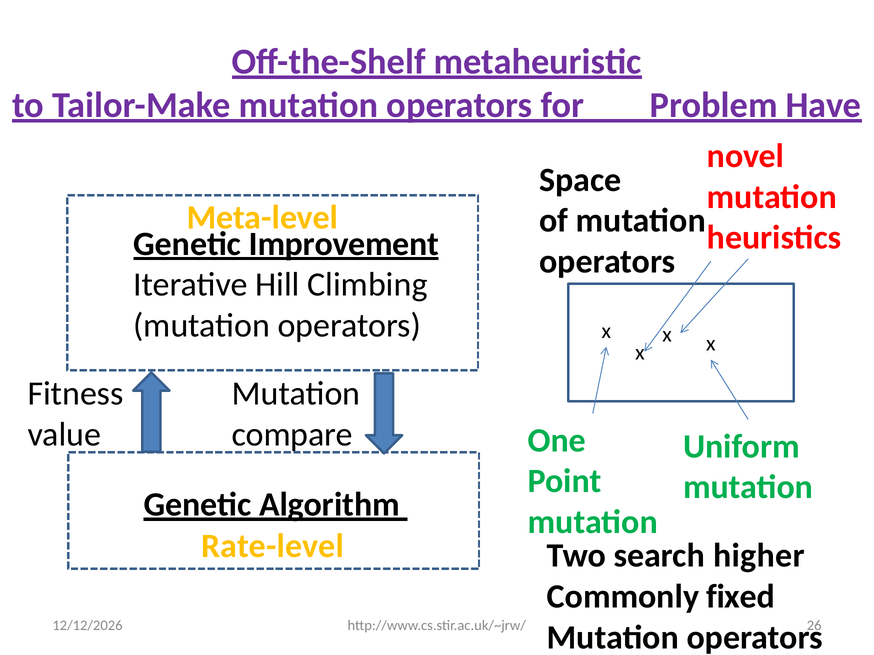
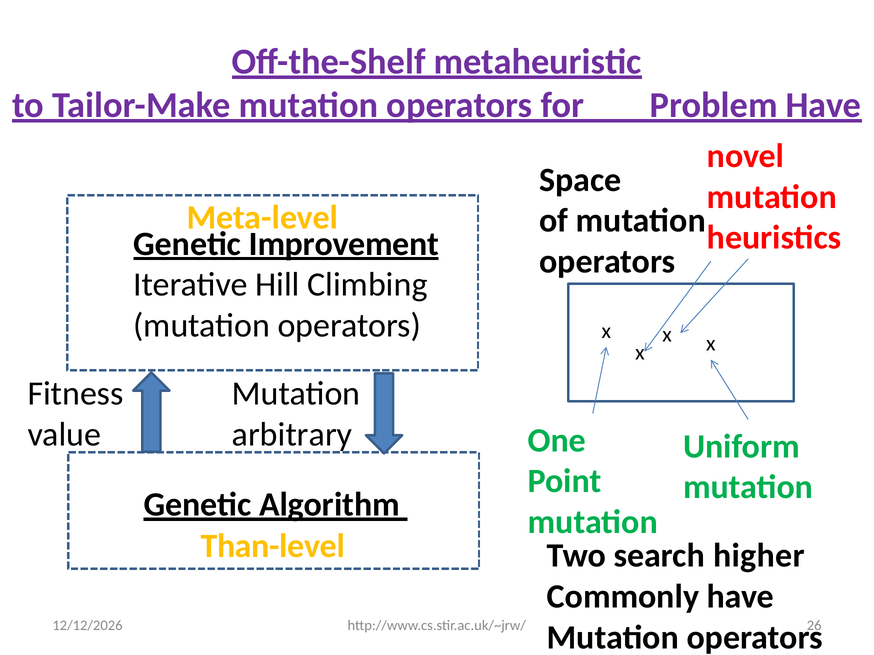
compare: compare -> arbitrary
Rate-level: Rate-level -> Than-level
Commonly fixed: fixed -> have
